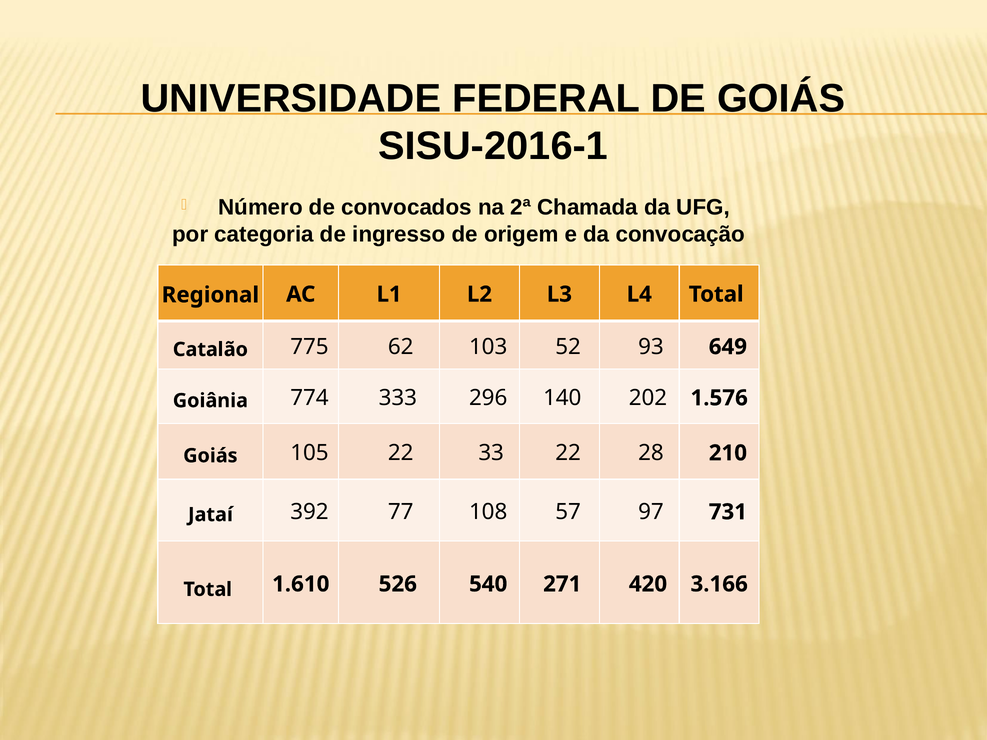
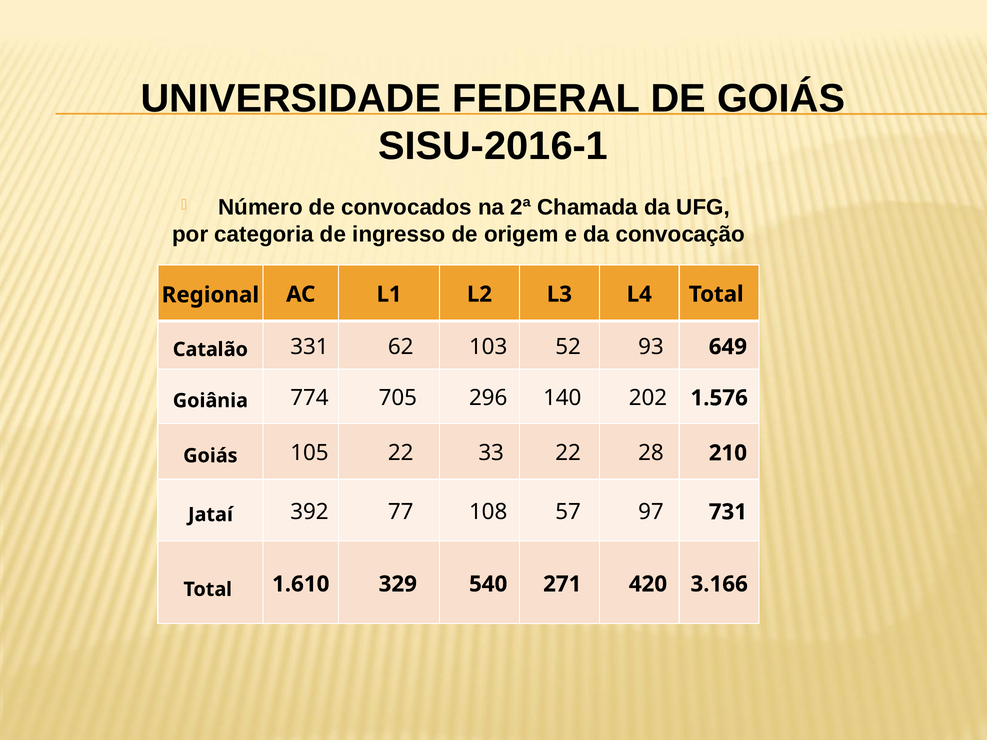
775: 775 -> 331
333: 333 -> 705
526: 526 -> 329
